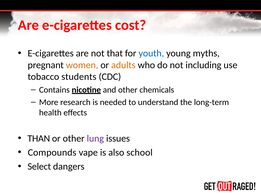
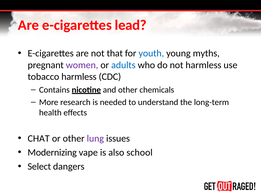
cost: cost -> lead
women colour: orange -> purple
adults colour: orange -> blue
not including: including -> harmless
tobacco students: students -> harmless
THAN: THAN -> CHAT
Compounds: Compounds -> Modernizing
